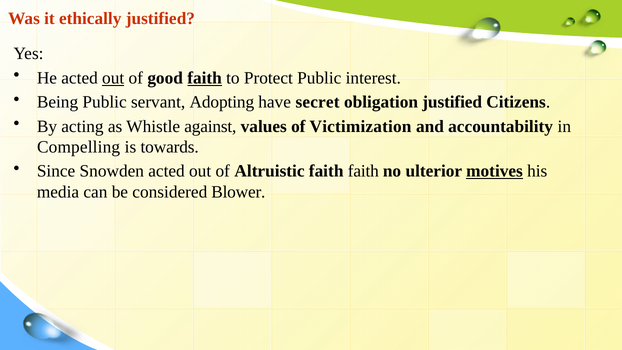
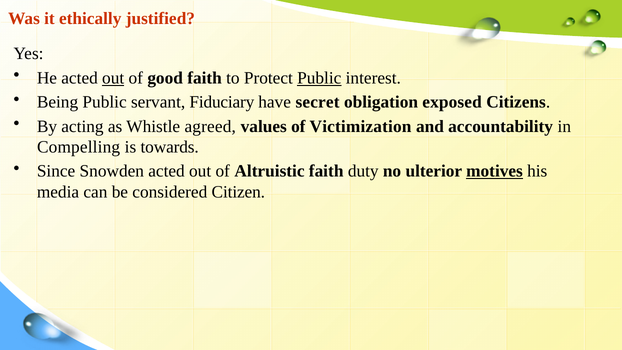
faith at (205, 78) underline: present -> none
Public at (319, 78) underline: none -> present
Adopting: Adopting -> Fiduciary
obligation justified: justified -> exposed
against: against -> agreed
faith faith: faith -> duty
Blower: Blower -> Citizen
